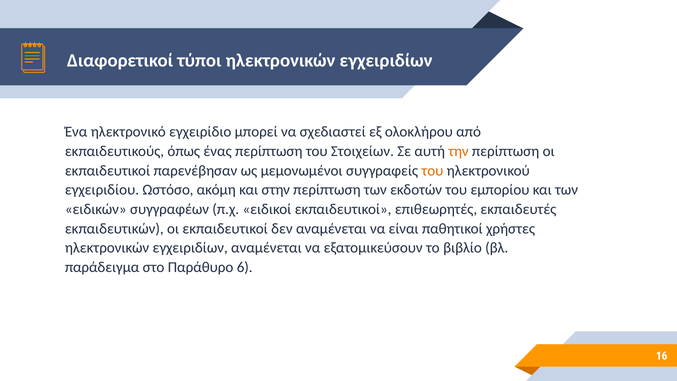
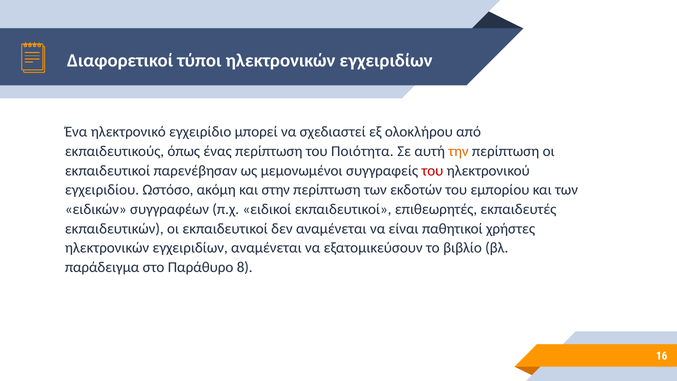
Στοιχείων: Στοιχείων -> Ποιότητα
του at (432, 171) colour: orange -> red
6: 6 -> 8
